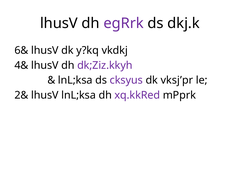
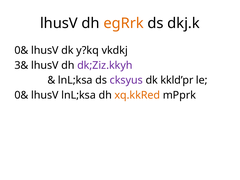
egRrk colour: purple -> orange
6& at (21, 50): 6& -> 0&
4&: 4& -> 3&
vksj’pr: vksj’pr -> kkld’pr
2& at (21, 95): 2& -> 0&
xq.kkRed colour: purple -> orange
